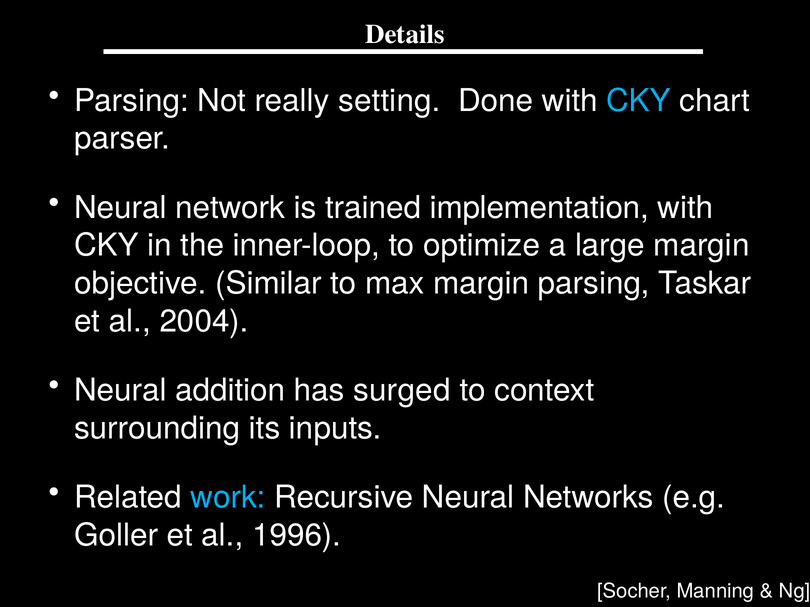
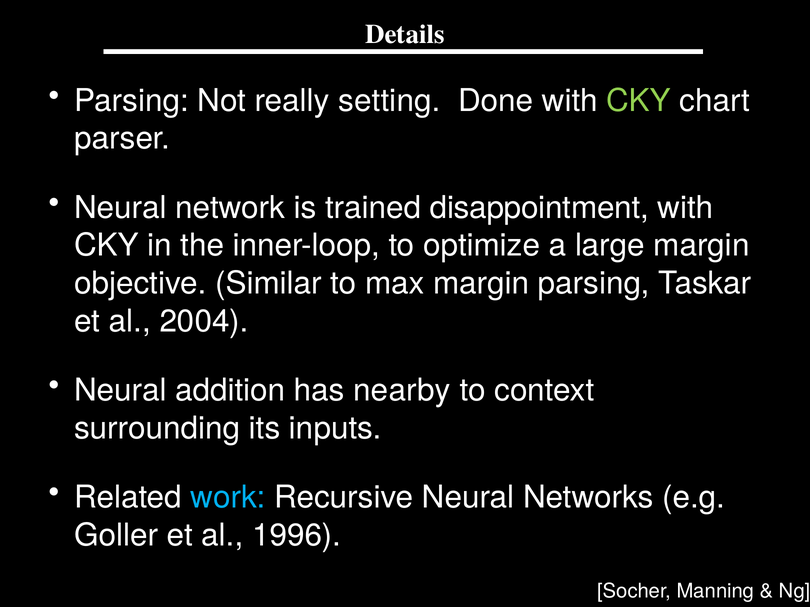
CKY at (639, 101) colour: light blue -> light green
implementation: implementation -> disappointment
surged: surged -> nearby
